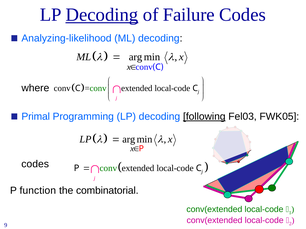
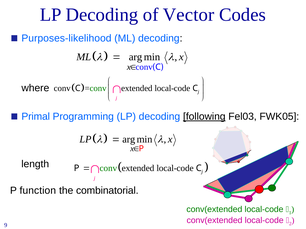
Decoding at (102, 15) underline: present -> none
Failure: Failure -> Vector
Analyzing-likelihood: Analyzing-likelihood -> Purposes-likelihood
codes at (35, 164): codes -> length
